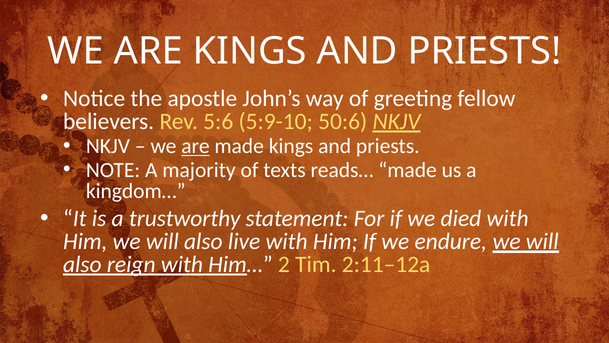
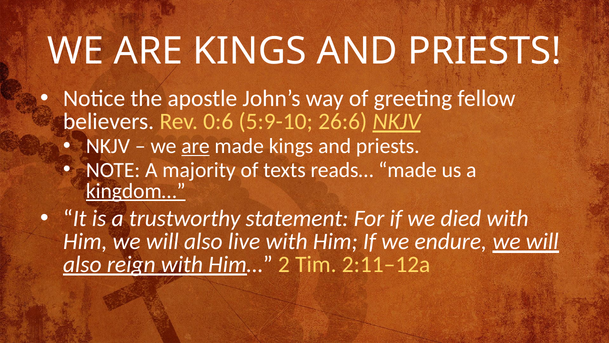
5:6: 5:6 -> 0:6
50:6: 50:6 -> 26:6
kingdom… underline: none -> present
